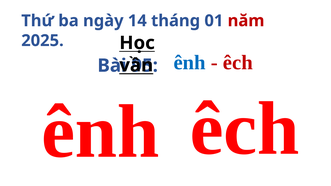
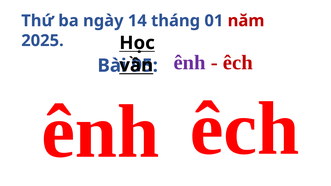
ênh at (190, 63) colour: blue -> purple
